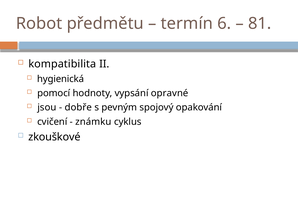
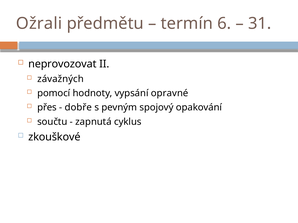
Robot: Robot -> Ožrali
81: 81 -> 31
kompatibilita: kompatibilita -> neprovozovat
hygienická: hygienická -> závažných
jsou: jsou -> přes
cvičení: cvičení -> součtu
známku: známku -> zapnutá
